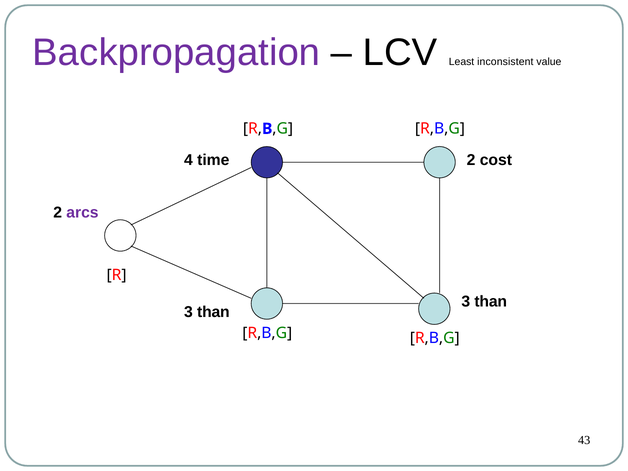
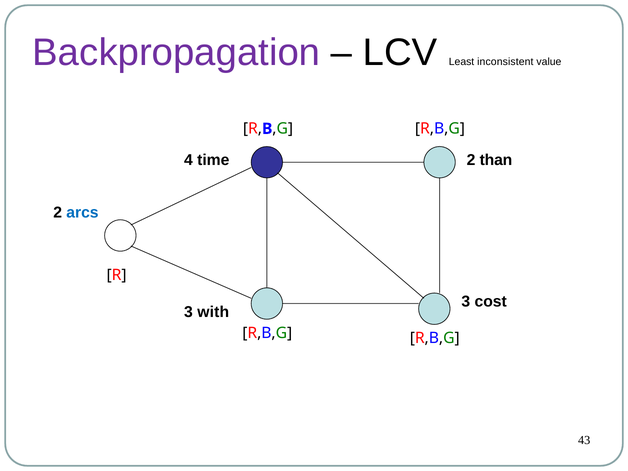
cost: cost -> than
arcs colour: purple -> blue
than at (491, 301): than -> cost
than at (213, 312): than -> with
